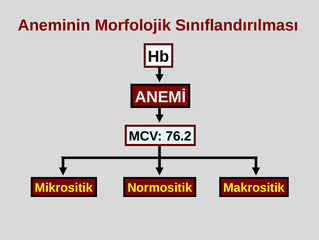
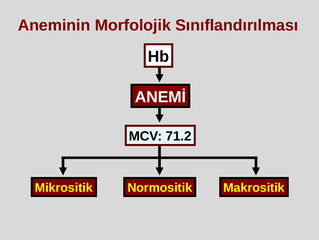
76.2: 76.2 -> 71.2
